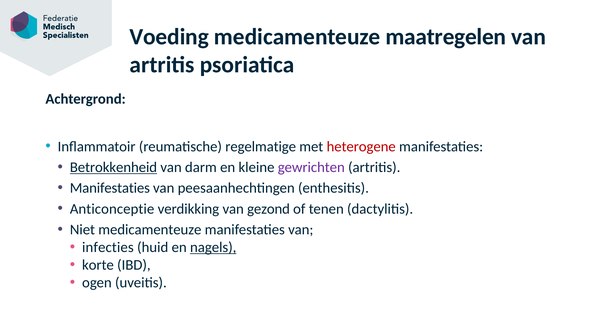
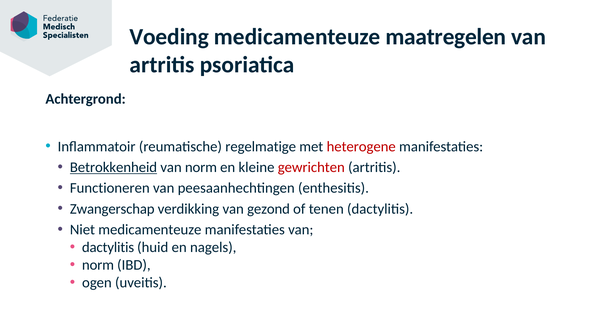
van darm: darm -> norm
gewrichten colour: purple -> red
Manifestaties at (110, 188): Manifestaties -> Functioneren
Anticonceptie: Anticonceptie -> Zwangerschap
infecties at (108, 248): infecties -> dactylitis
nagels underline: present -> none
korte at (98, 265): korte -> norm
